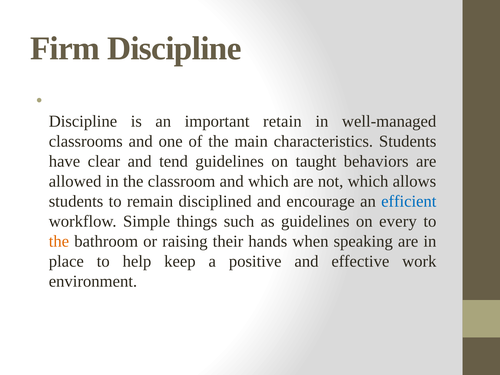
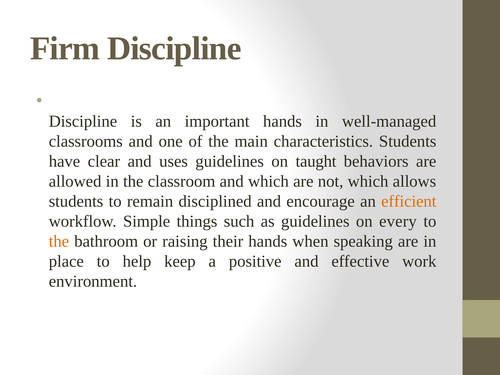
important retain: retain -> hands
tend: tend -> uses
efficient colour: blue -> orange
